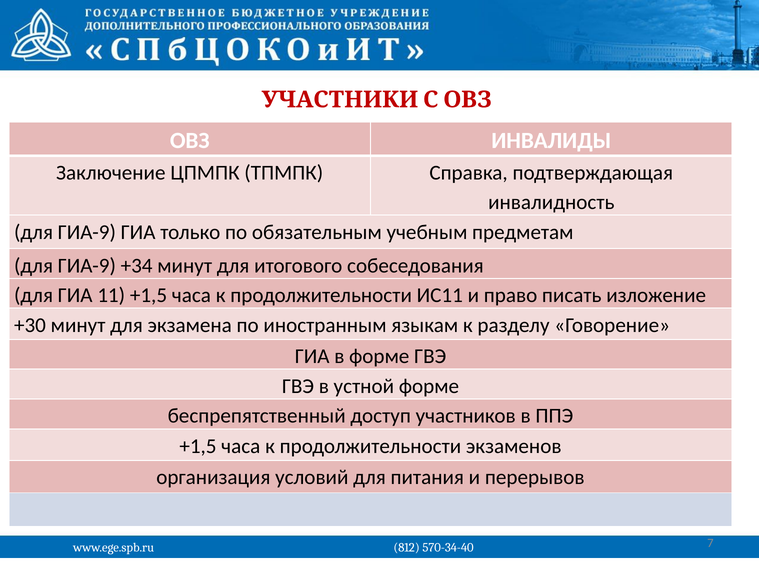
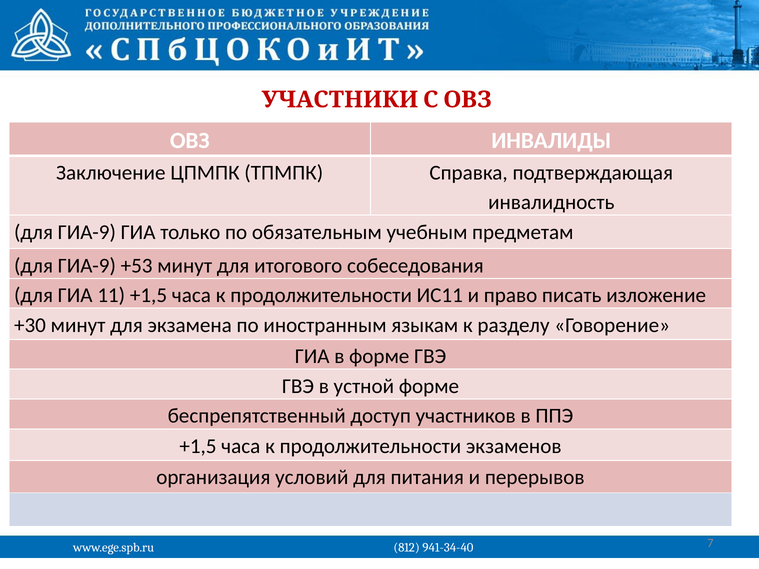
+34: +34 -> +53
570-34-40: 570-34-40 -> 941-34-40
